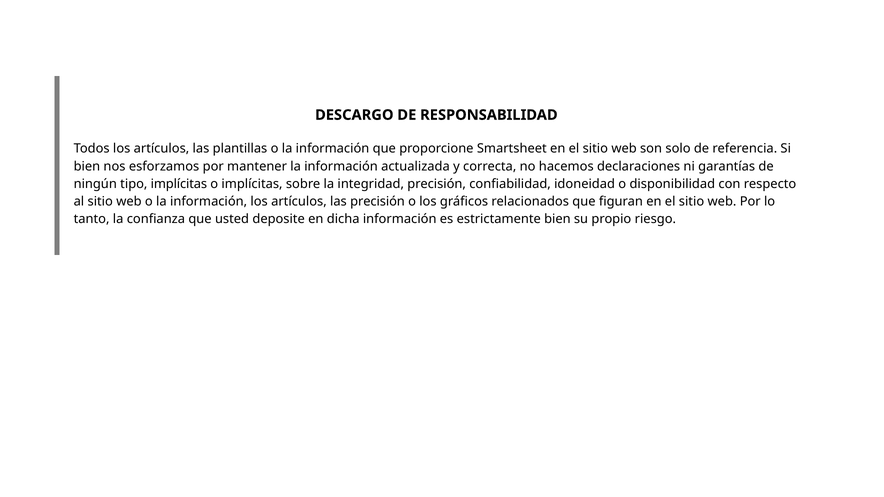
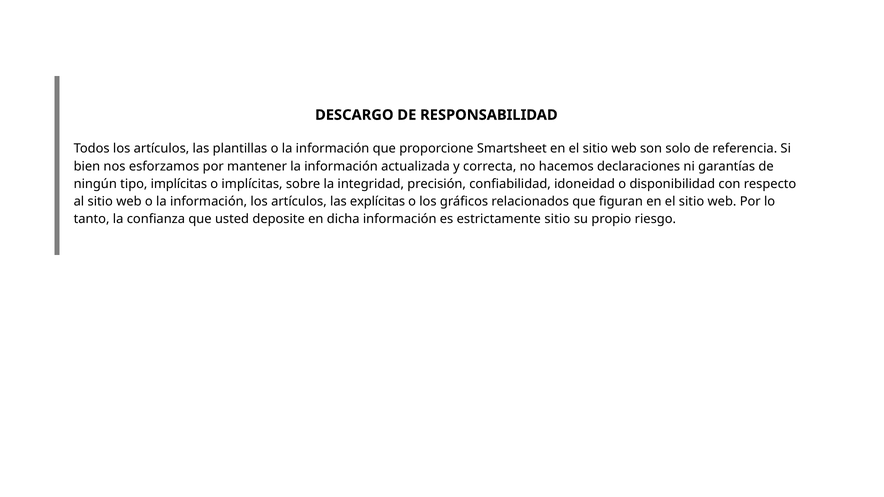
las precisión: precisión -> explícitas
estrictamente bien: bien -> sitio
